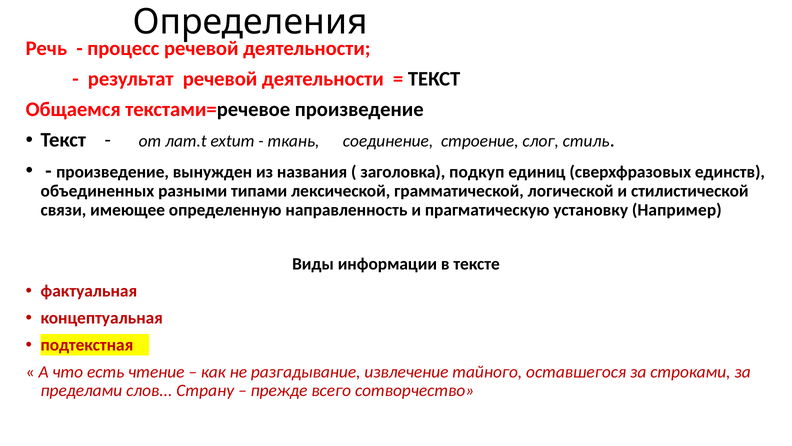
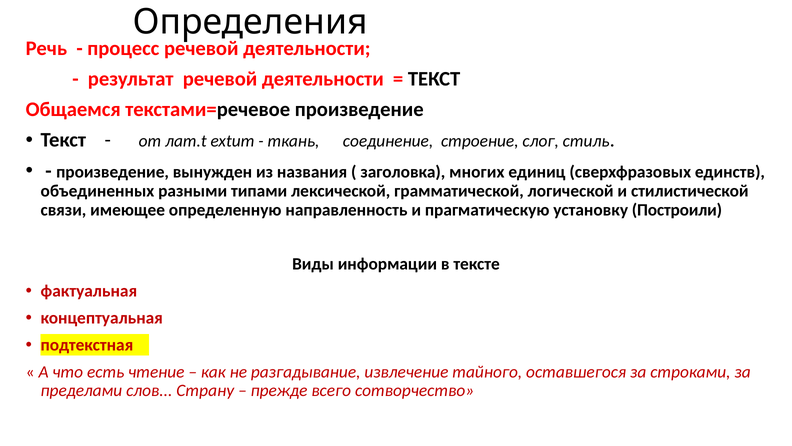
подкуп: подкуп -> многих
Например: Например -> Построили
